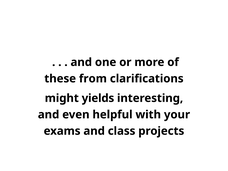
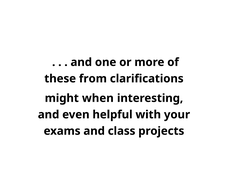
yields: yields -> when
